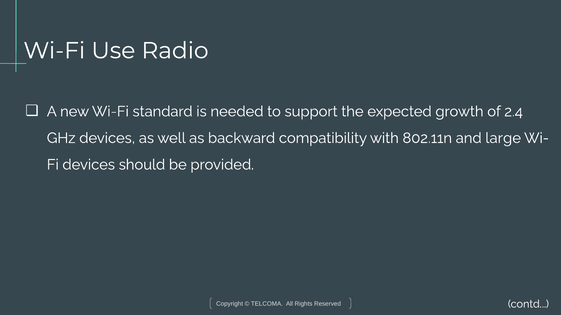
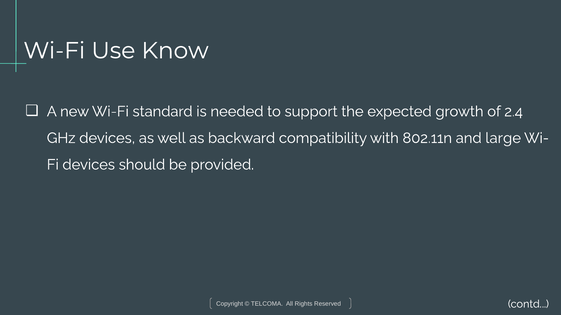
Radio: Radio -> Know
